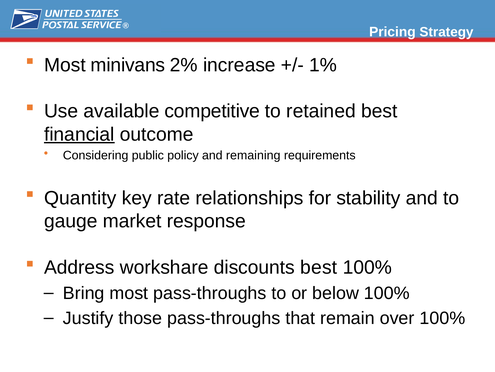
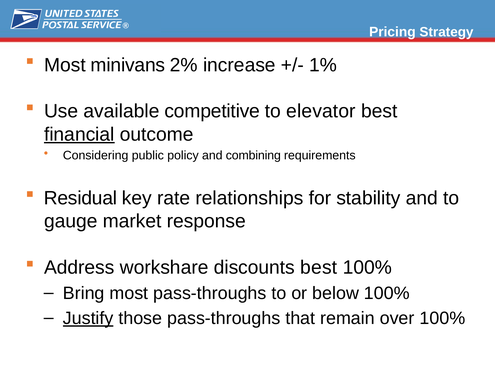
retained: retained -> elevator
remaining: remaining -> combining
Quantity: Quantity -> Residual
Justify underline: none -> present
